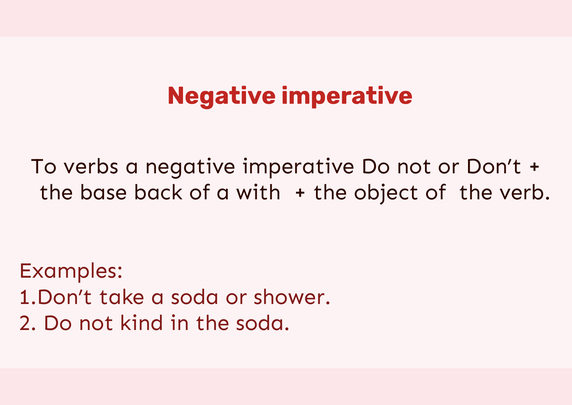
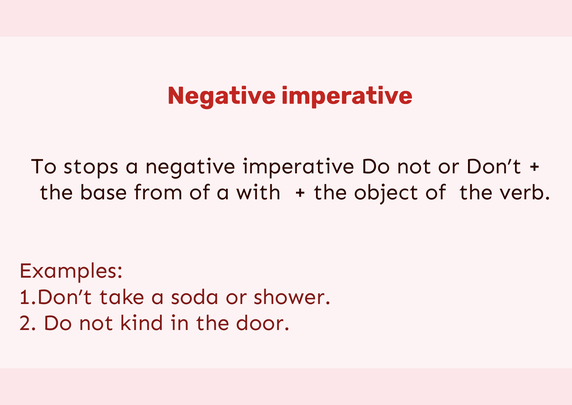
verbs: verbs -> stops
back: back -> from
the soda: soda -> door
